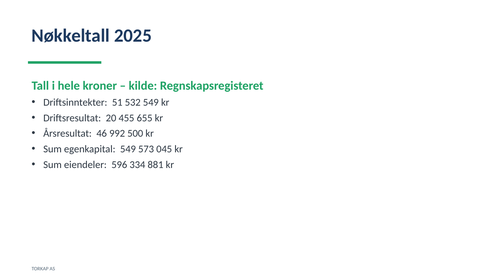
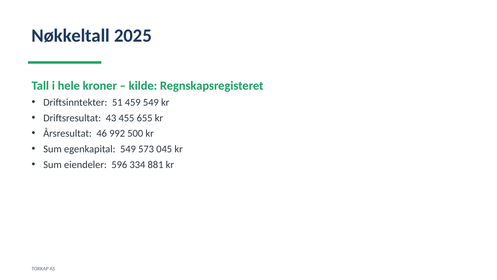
532: 532 -> 459
20: 20 -> 43
